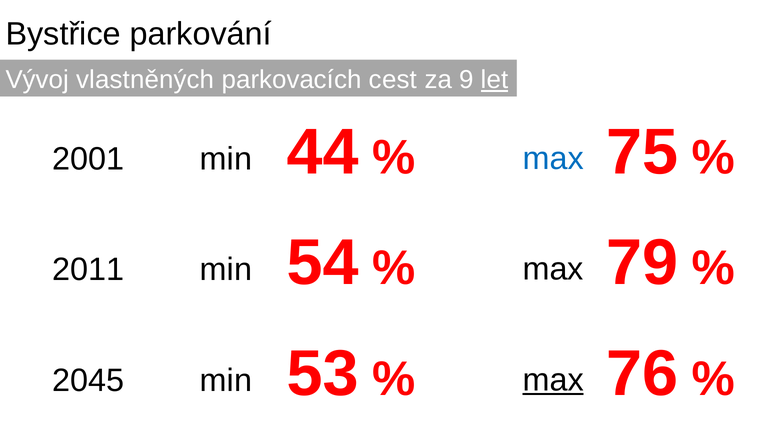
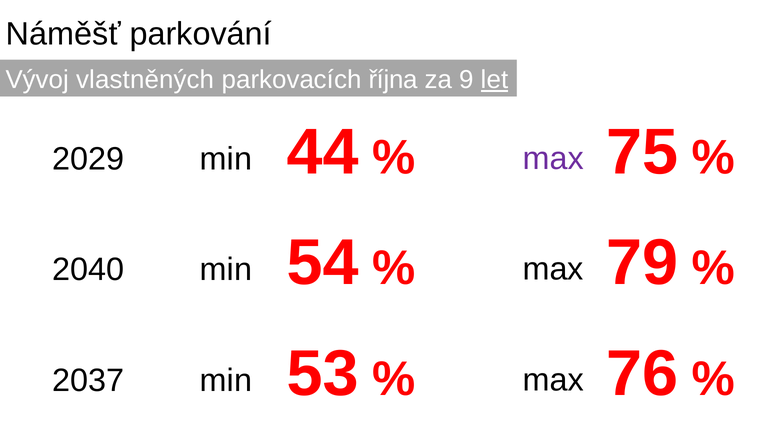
Bystřice: Bystřice -> Náměšť
cest: cest -> října
max at (553, 158) colour: blue -> purple
2001: 2001 -> 2029
2011: 2011 -> 2040
max at (553, 380) underline: present -> none
2045: 2045 -> 2037
